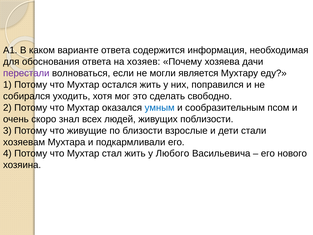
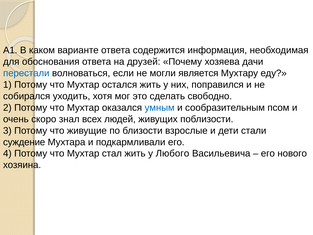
хозяев: хозяев -> друзей
перестали colour: purple -> blue
хозяевам: хозяевам -> суждение
